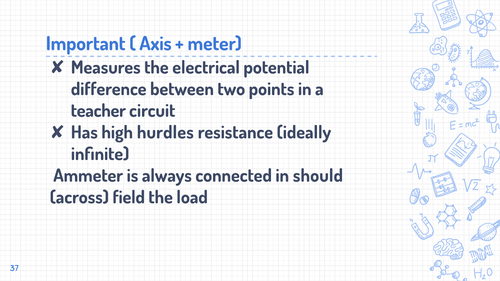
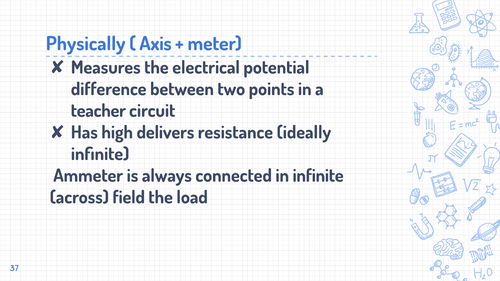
Important: Important -> Physically
hurdles: hurdles -> delivers
in should: should -> infinite
